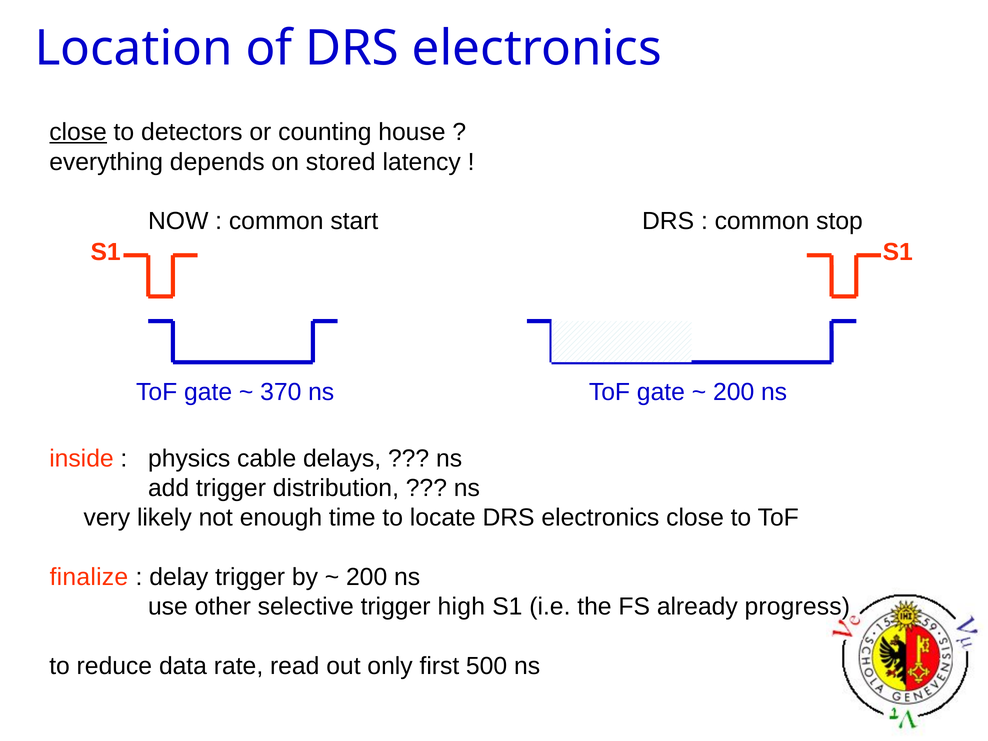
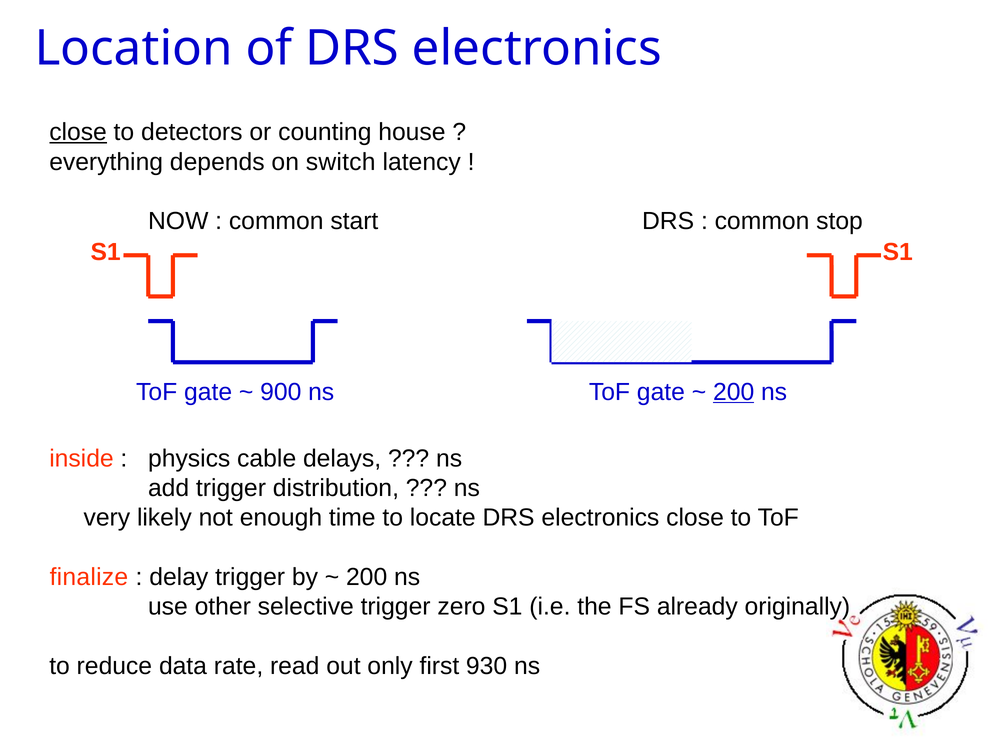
stored: stored -> switch
370: 370 -> 900
200 at (734, 392) underline: none -> present
high: high -> zero
progress: progress -> originally
500: 500 -> 930
